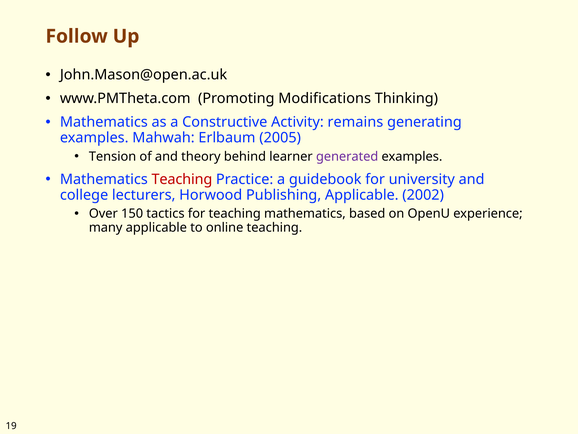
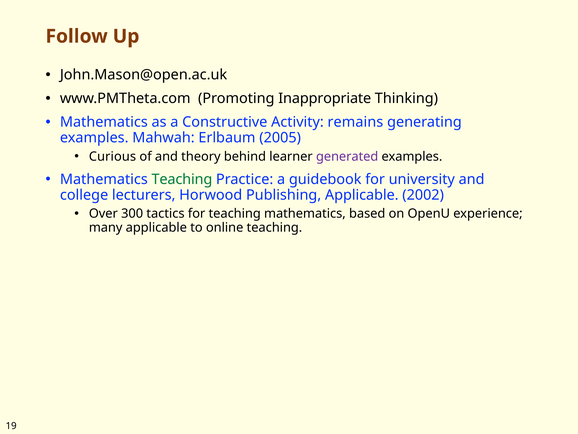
Modifications: Modifications -> Inappropriate
Tension: Tension -> Curious
Teaching at (182, 179) colour: red -> green
150: 150 -> 300
